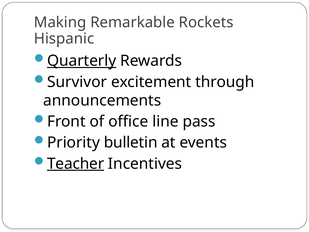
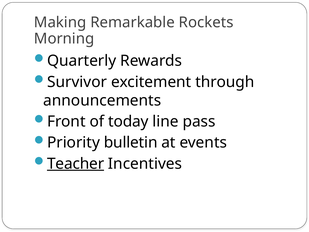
Hispanic: Hispanic -> Morning
Quarterly underline: present -> none
office: office -> today
